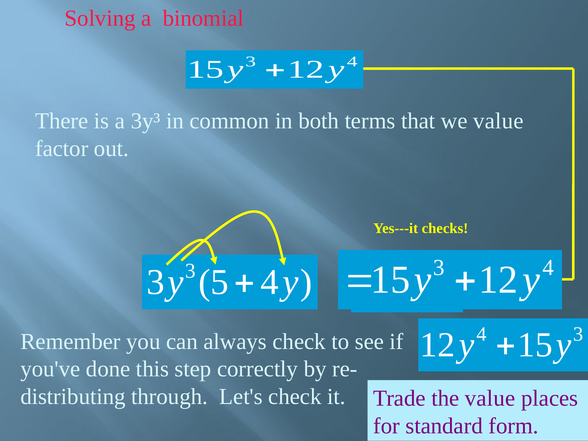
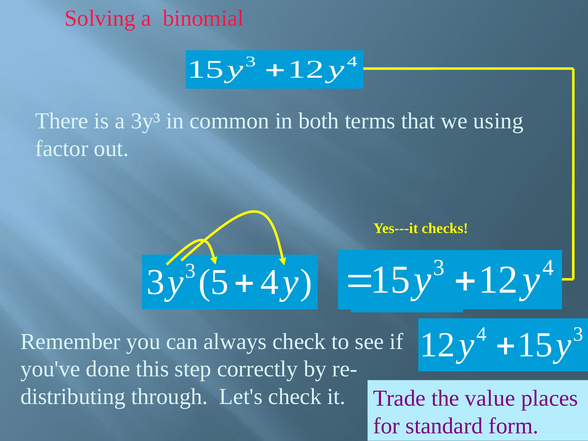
we value: value -> using
